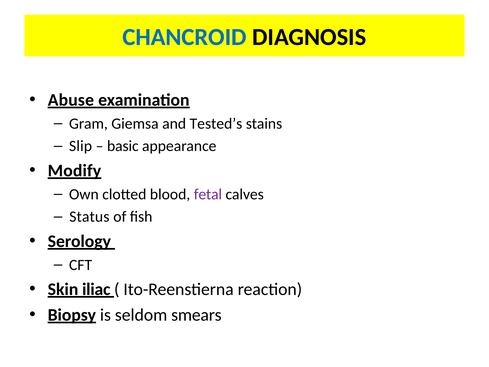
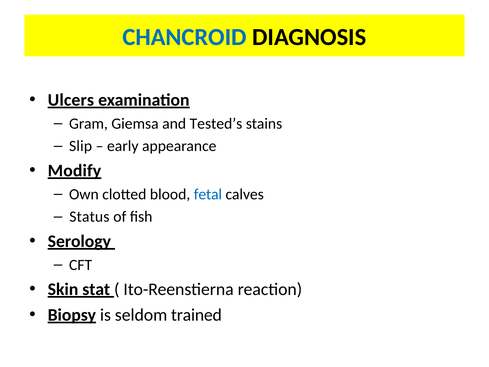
Abuse: Abuse -> Ulcers
basic: basic -> early
fetal colour: purple -> blue
iliac: iliac -> stat
smears: smears -> trained
